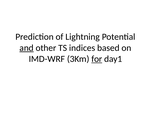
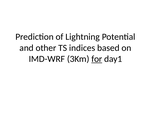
and underline: present -> none
